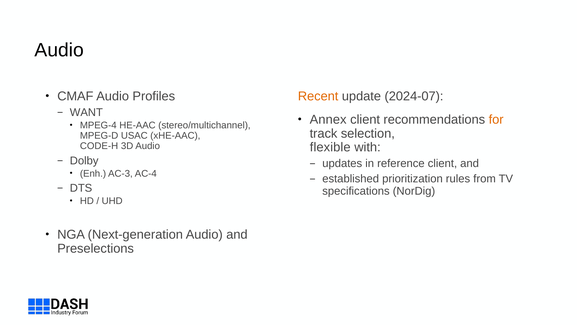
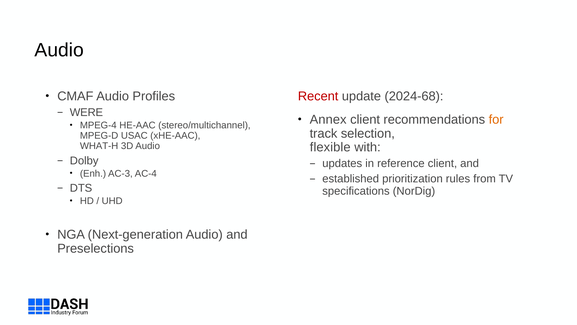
Recent colour: orange -> red
2024-07: 2024-07 -> 2024-68
WANT: WANT -> WERE
CODE-H: CODE-H -> WHAT-H
